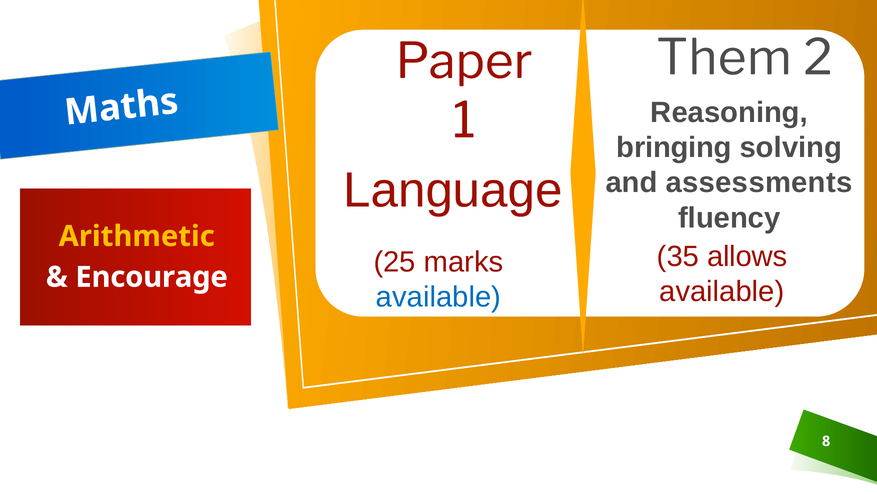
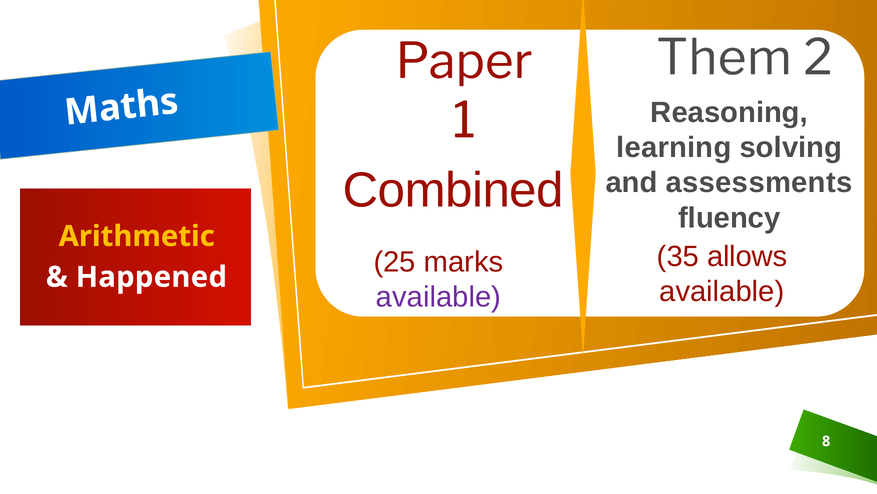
bringing: bringing -> learning
Language: Language -> Combined
Encourage: Encourage -> Happened
available at (438, 297) colour: blue -> purple
